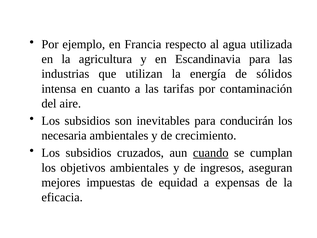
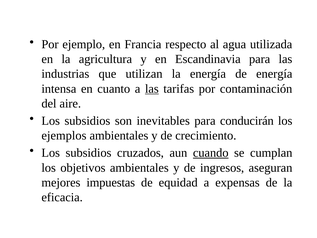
de sólidos: sólidos -> energía
las at (152, 89) underline: none -> present
necesaria: necesaria -> ejemplos
